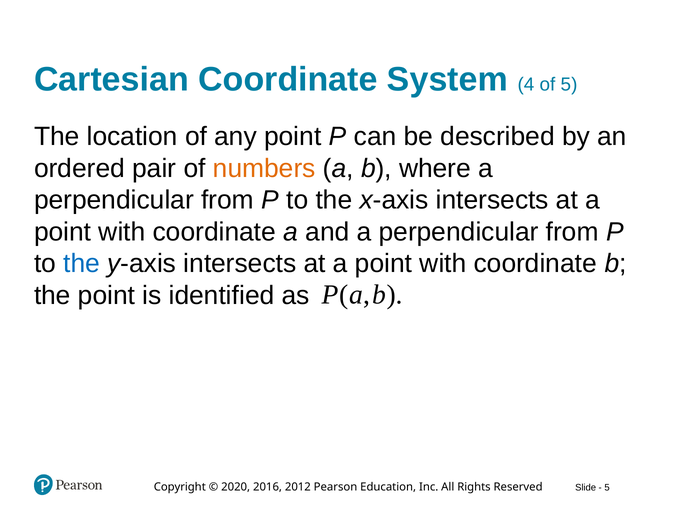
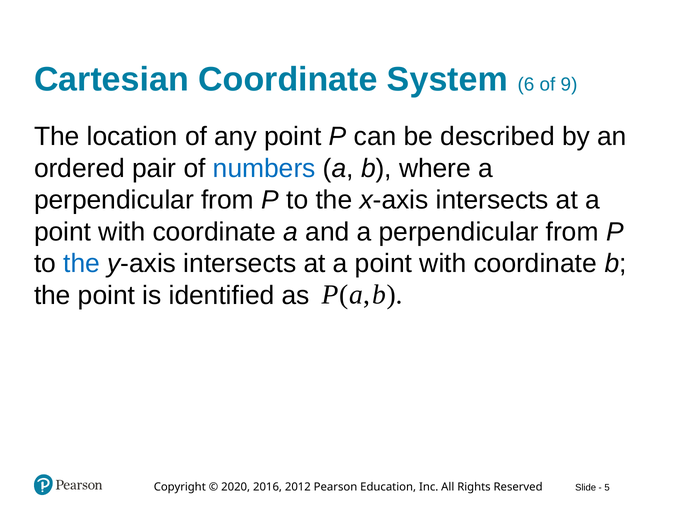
4: 4 -> 6
of 5: 5 -> 9
numbers colour: orange -> blue
